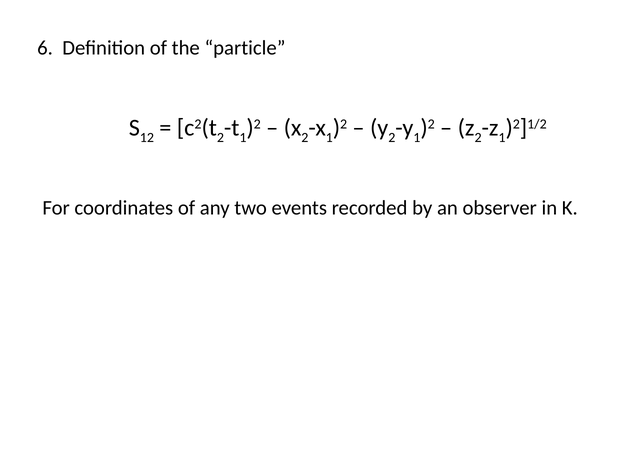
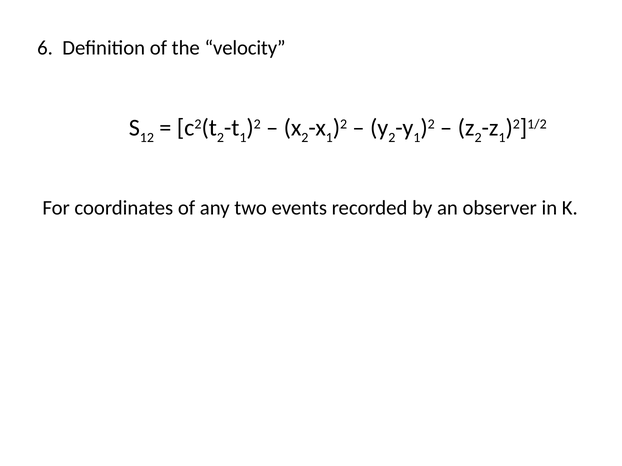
particle: particle -> velocity
